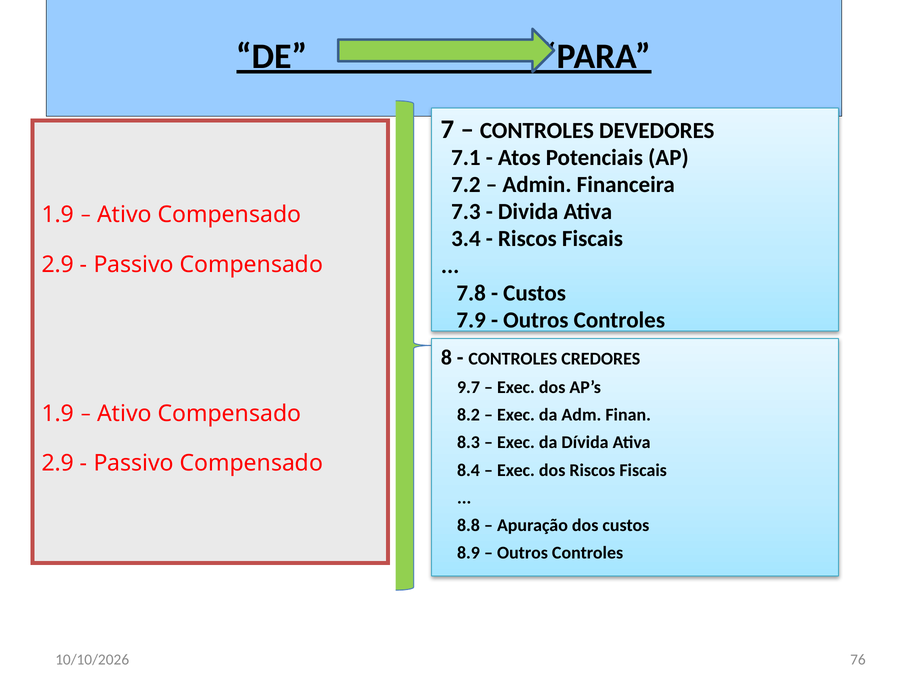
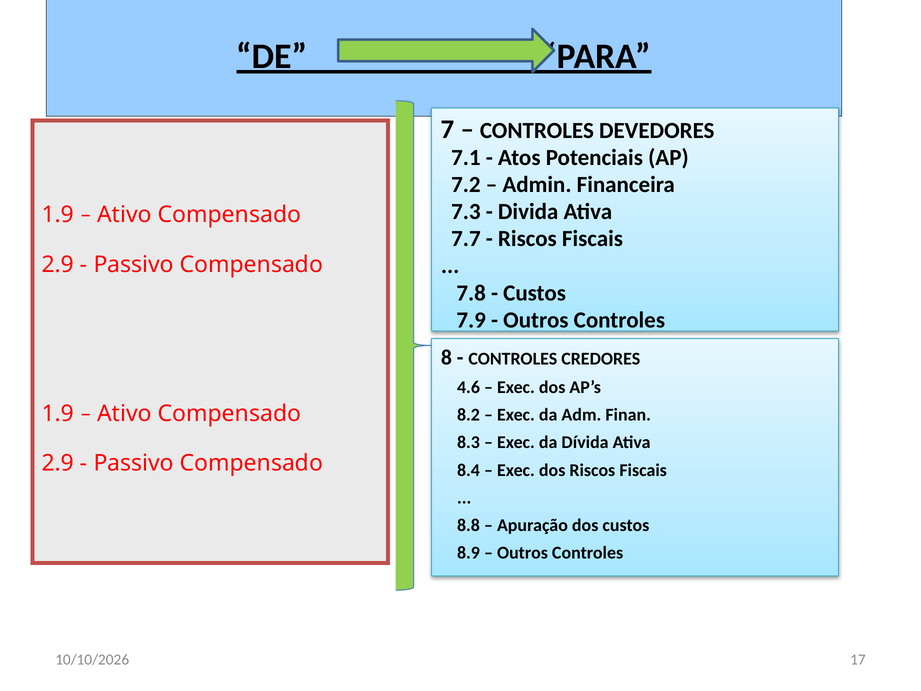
3.4: 3.4 -> 7.7
9.7: 9.7 -> 4.6
76: 76 -> 17
